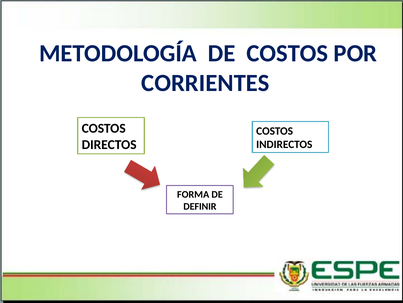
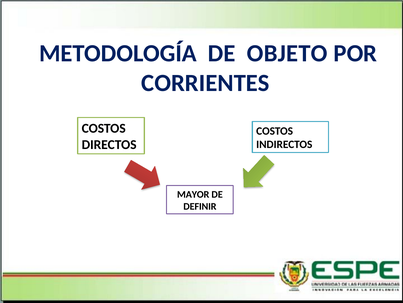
DE COSTOS: COSTOS -> OBJETO
FORMA: FORMA -> MAYOR
